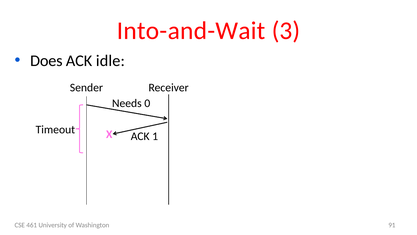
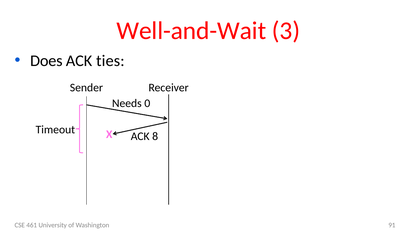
Into-and-Wait: Into-and-Wait -> Well-and-Wait
idle: idle -> ties
1: 1 -> 8
